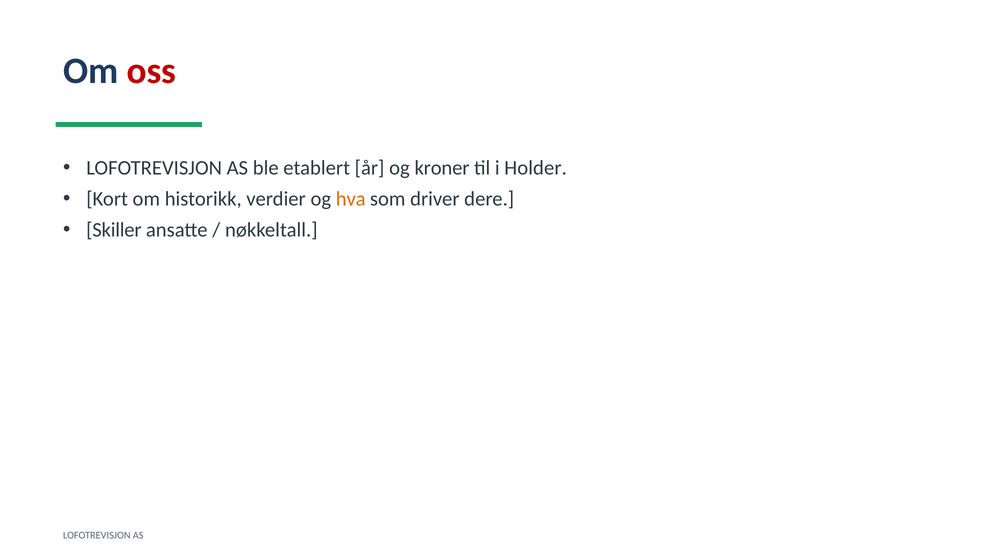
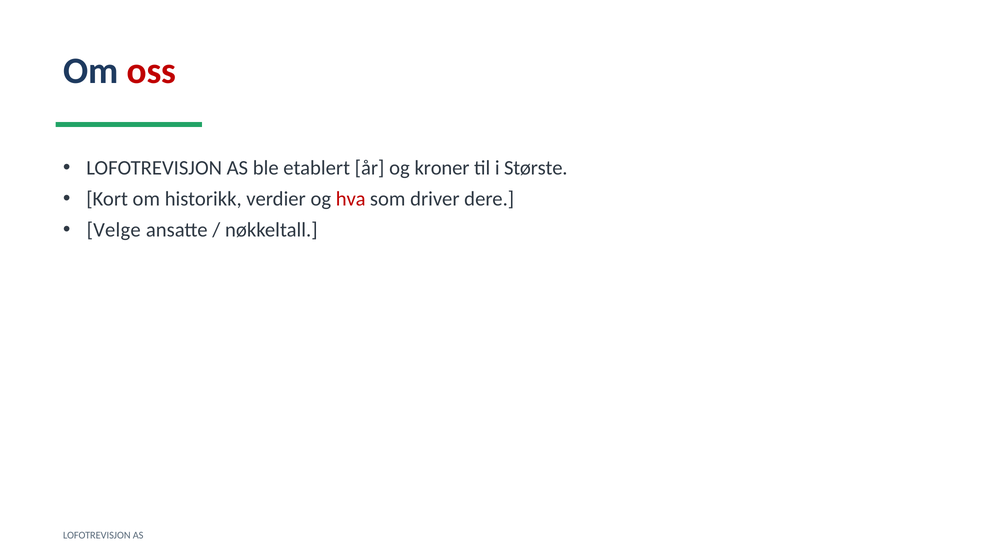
Holder: Holder -> Største
hva colour: orange -> red
Skiller: Skiller -> Velge
